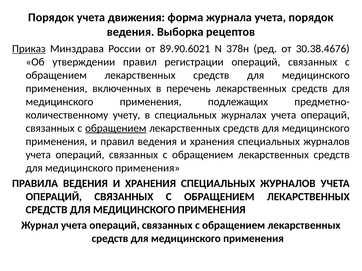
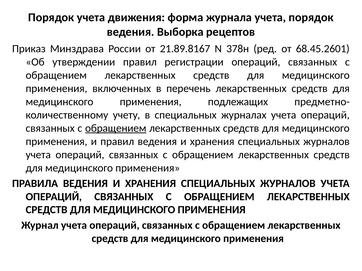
Приказ underline: present -> none
89.90.6021: 89.90.6021 -> 21.89.8167
30.38.4676: 30.38.4676 -> 68.45.2601
